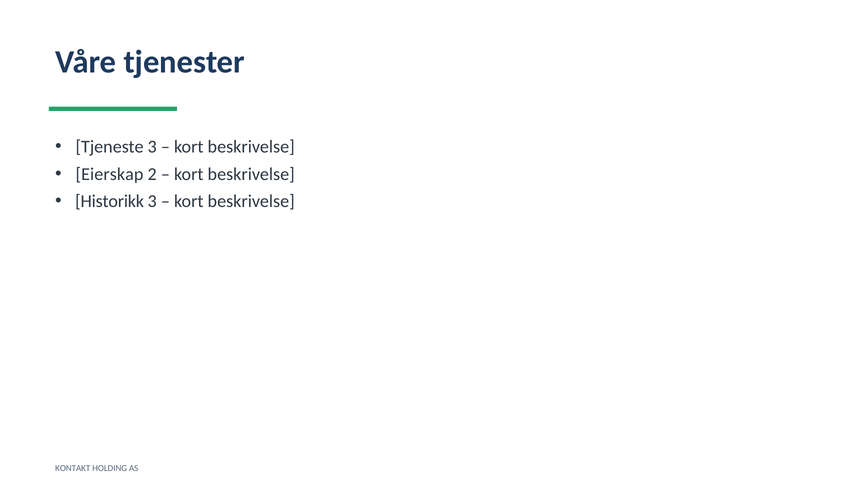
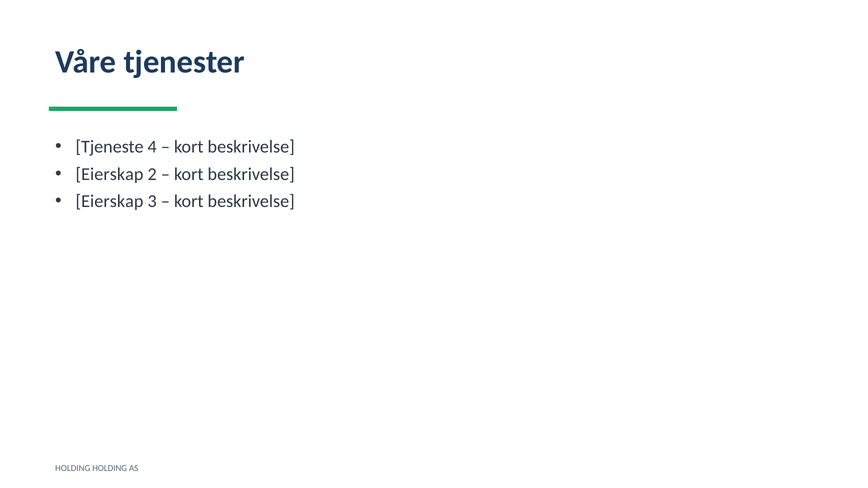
Tjeneste 3: 3 -> 4
Historikk at (110, 201): Historikk -> Eierskap
KONTAKT at (73, 468): KONTAKT -> HOLDING
